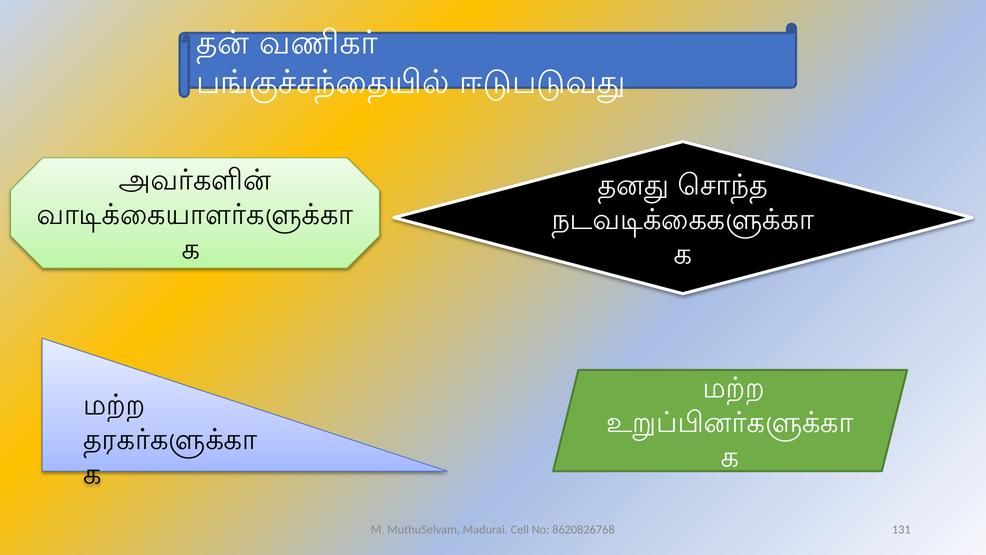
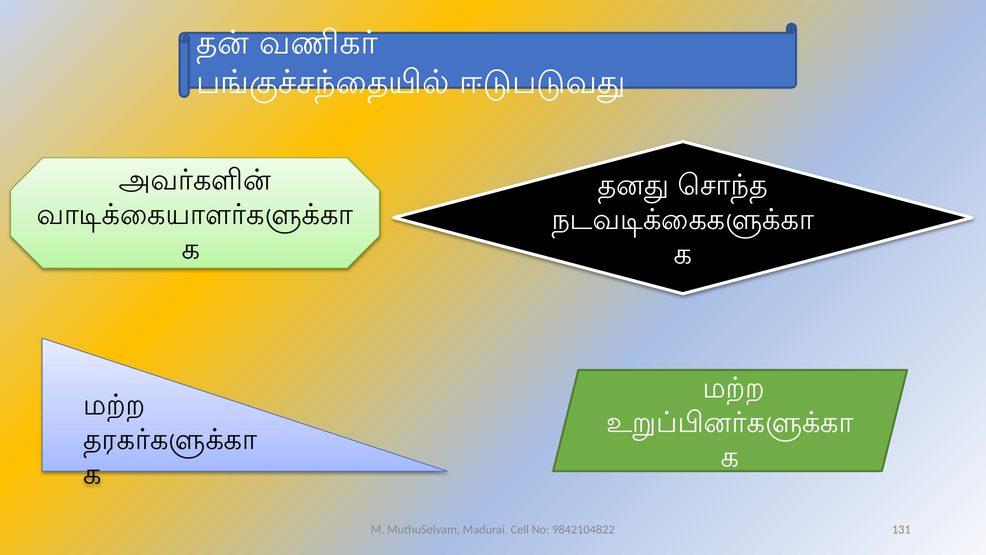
8620826768: 8620826768 -> 9842104822
